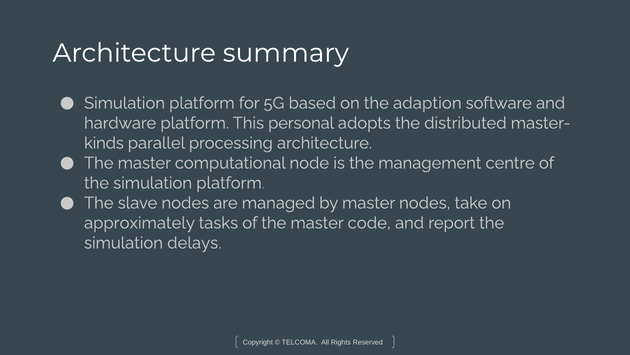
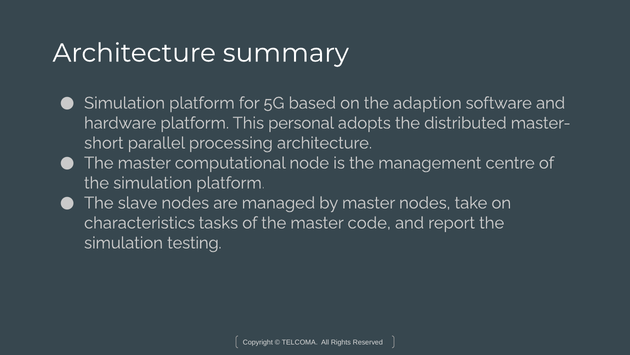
kinds: kinds -> short
approximately: approximately -> characteristics
delays: delays -> testing
